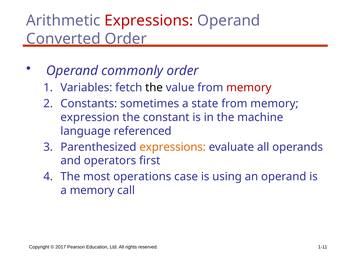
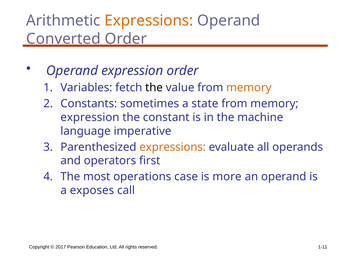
Expressions at (149, 20) colour: red -> orange
Operand commonly: commonly -> expression
memory at (249, 87) colour: red -> orange
referenced: referenced -> imperative
using: using -> more
a memory: memory -> exposes
